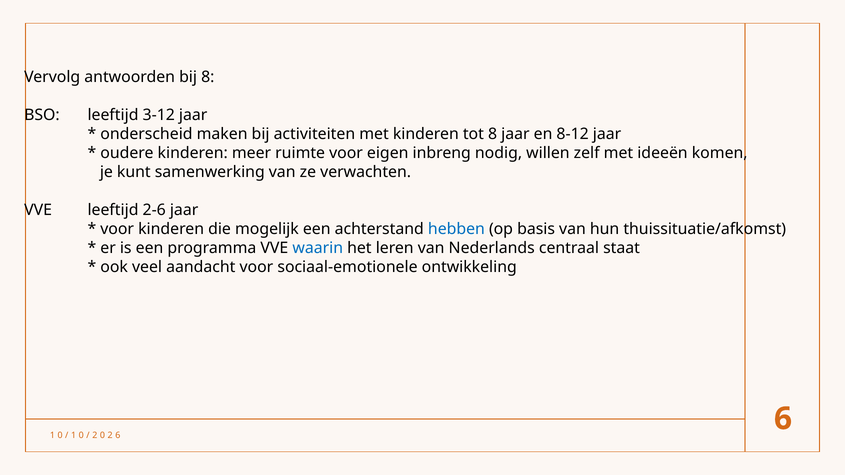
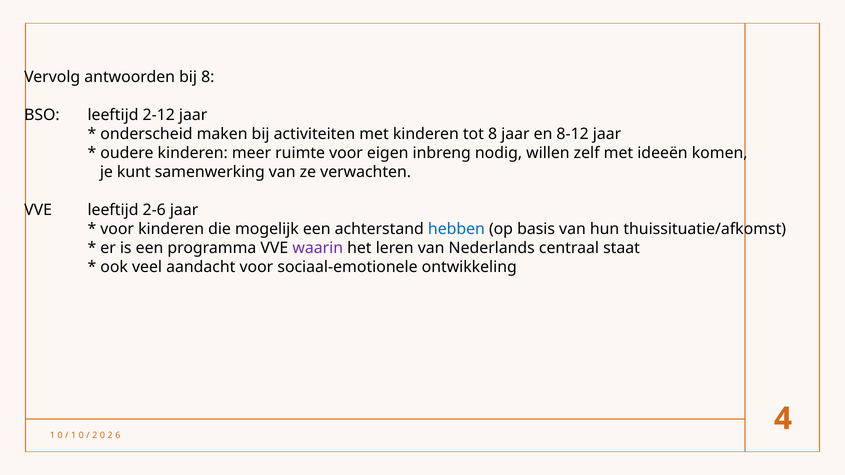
3-12: 3-12 -> 2-12
waarin colour: blue -> purple
6 at (783, 419): 6 -> 4
